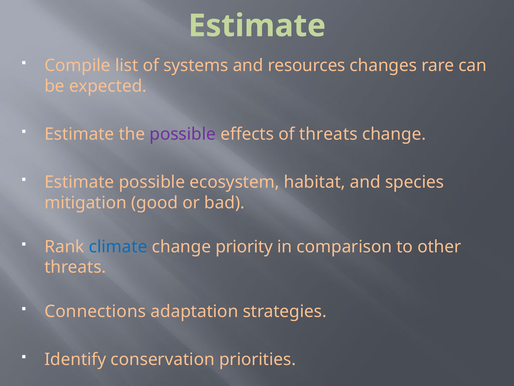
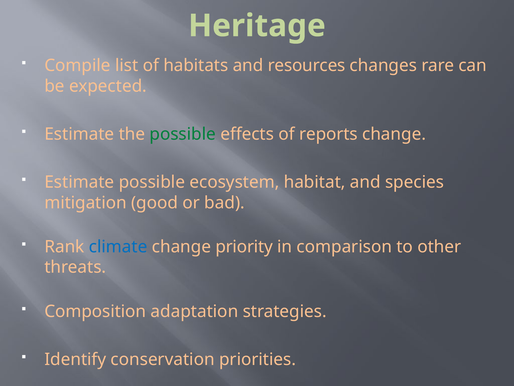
Estimate at (257, 26): Estimate -> Heritage
systems: systems -> habitats
possible at (183, 134) colour: purple -> green
of threats: threats -> reports
Connections: Connections -> Composition
